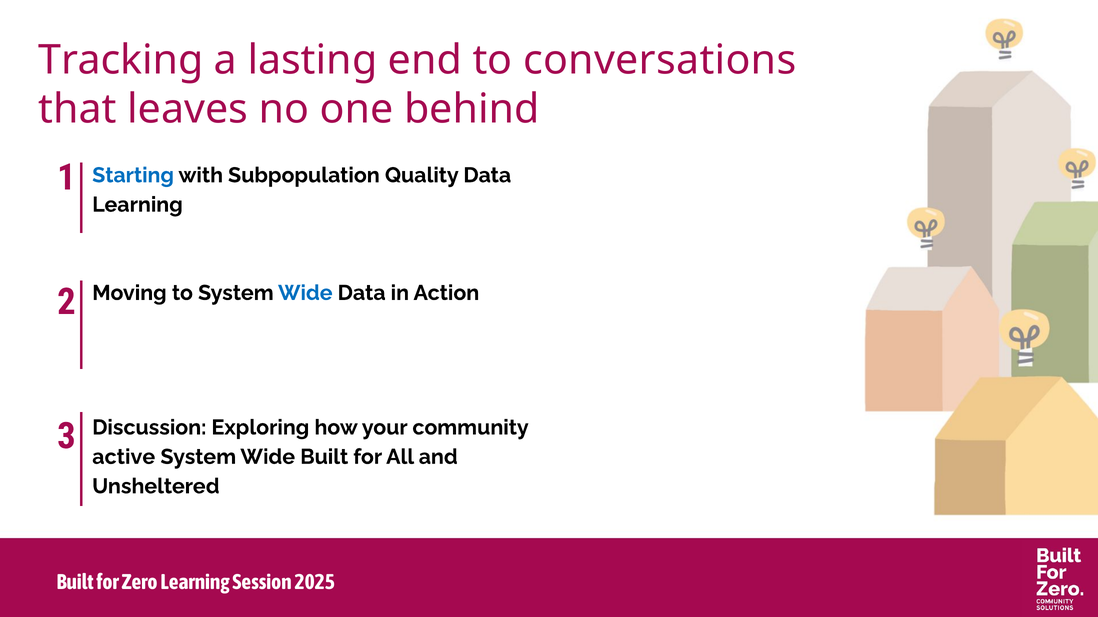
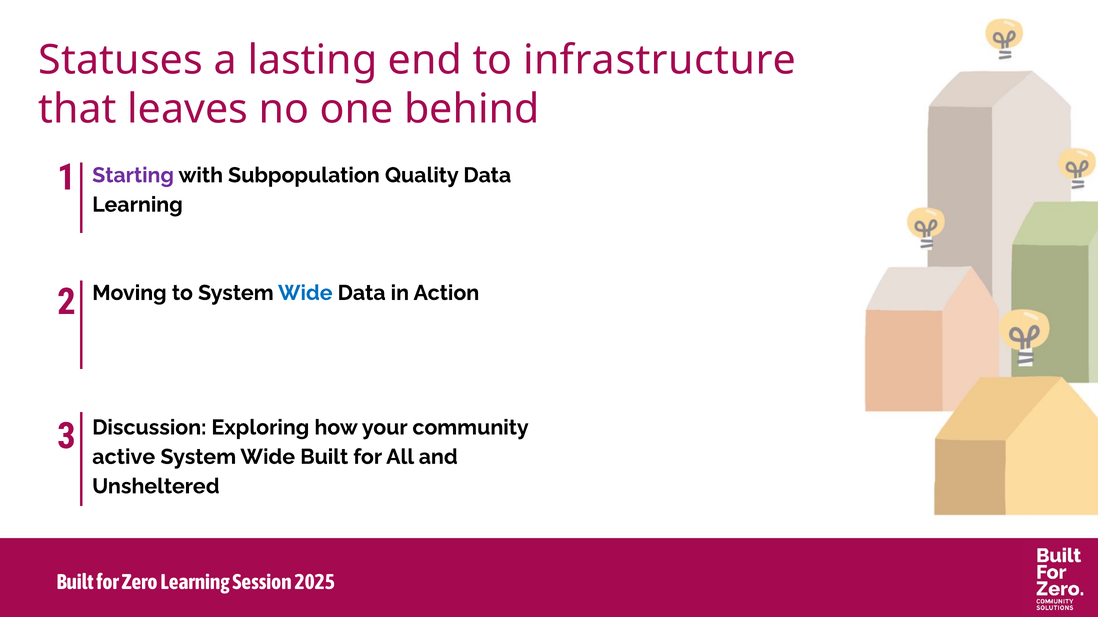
Tracking: Tracking -> Statuses
conversations: conversations -> infrastructure
Starting colour: blue -> purple
